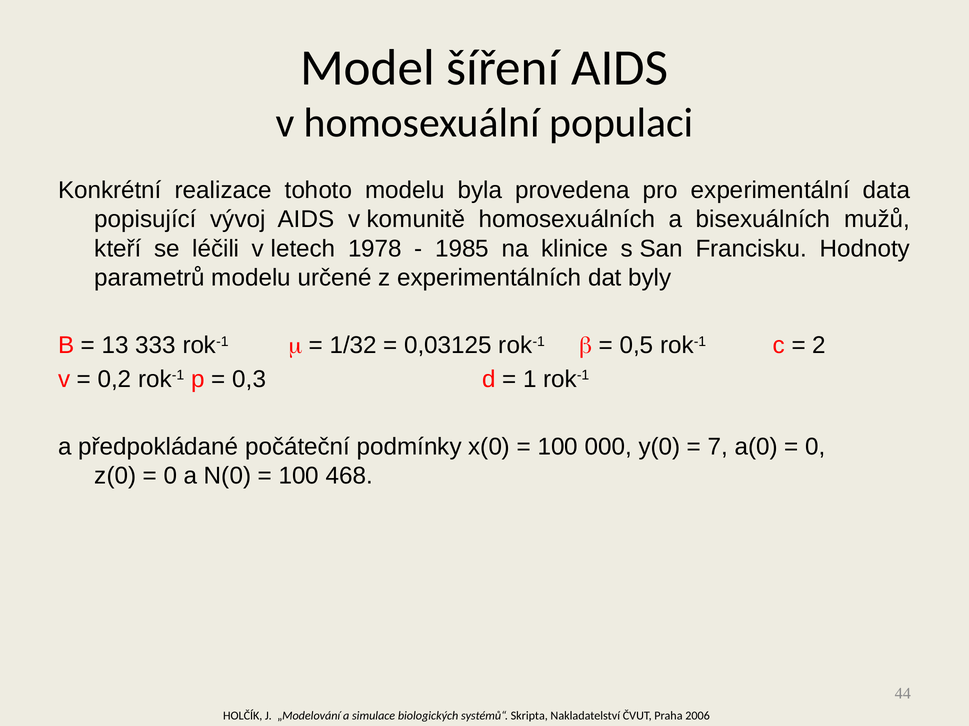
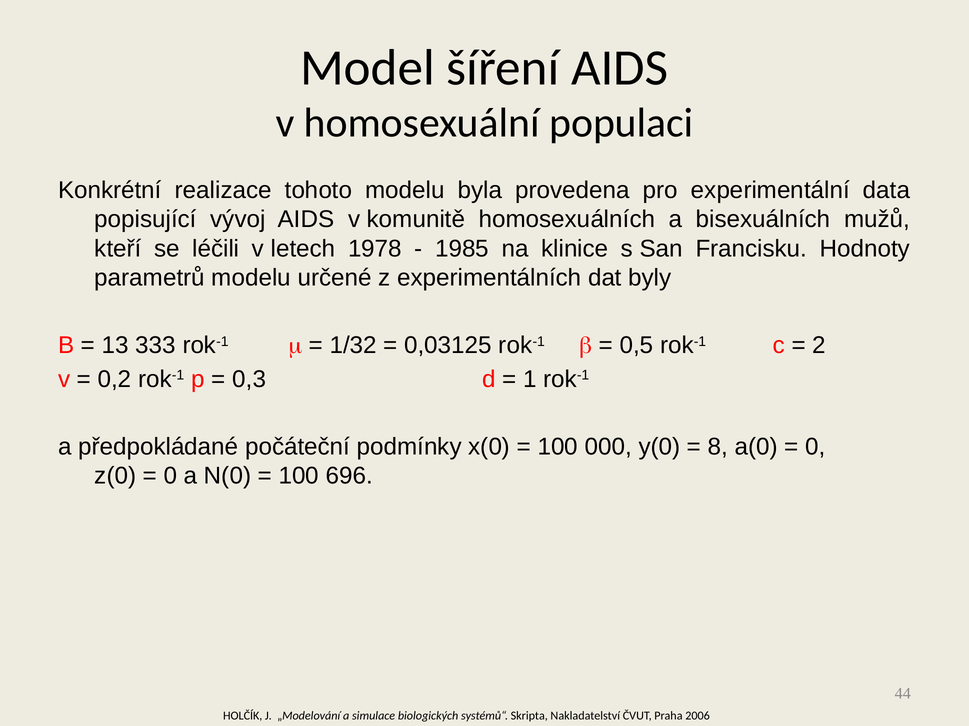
7: 7 -> 8
468: 468 -> 696
